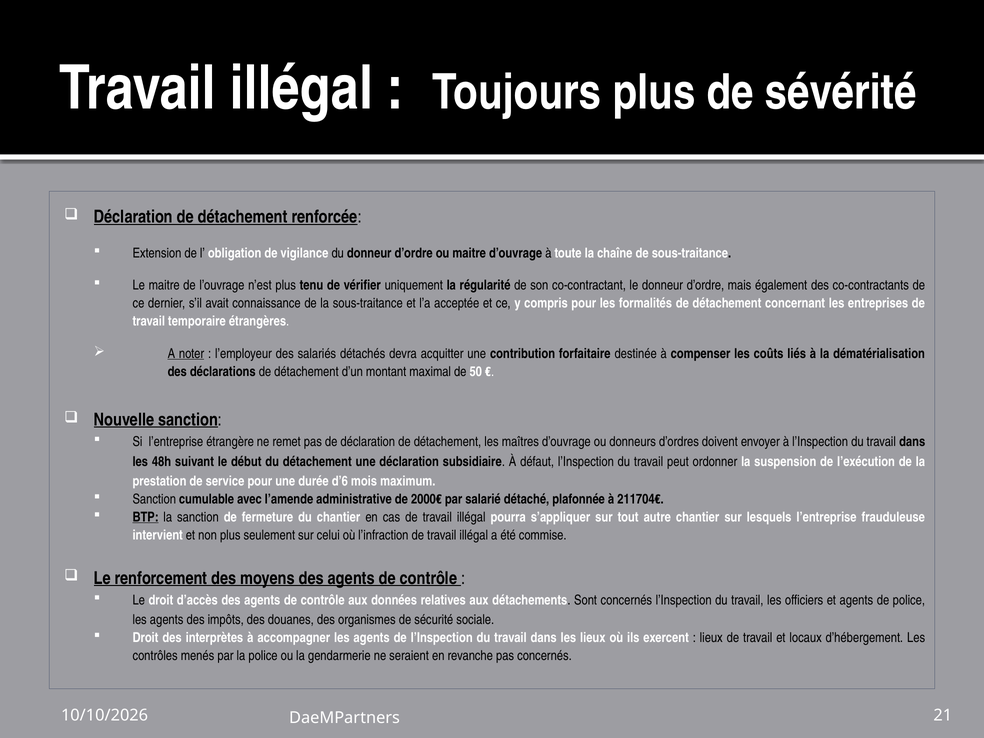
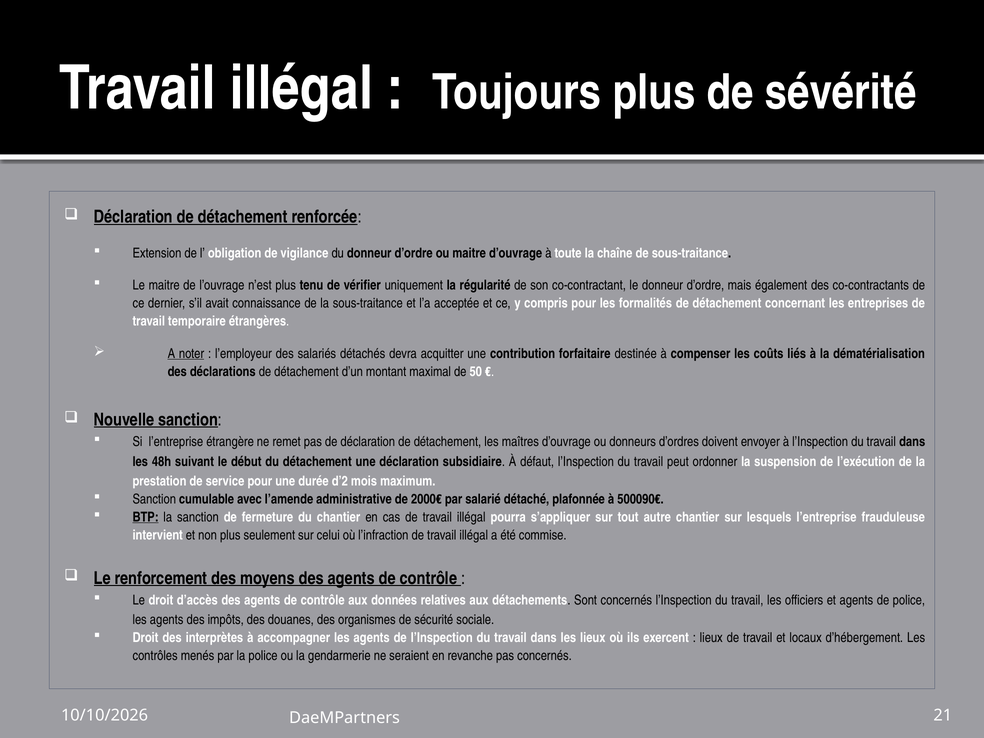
d’6: d’6 -> d’2
211704€: 211704€ -> 500090€
